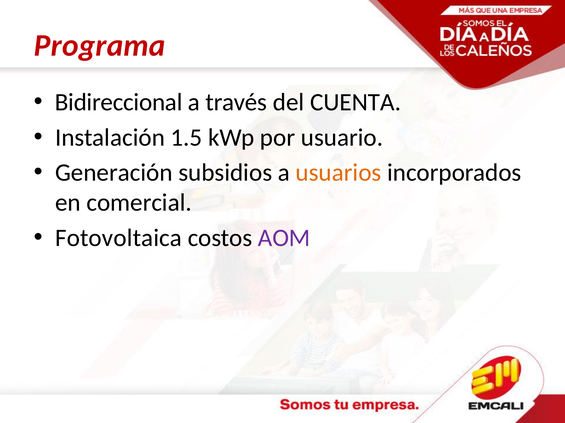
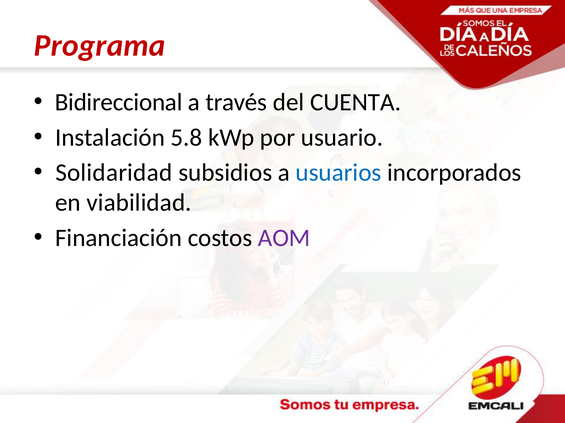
1.5: 1.5 -> 5.8
Generación: Generación -> Solidaridad
usuarios colour: orange -> blue
comercial: comercial -> viabilidad
Fotovoltaica: Fotovoltaica -> Financiación
